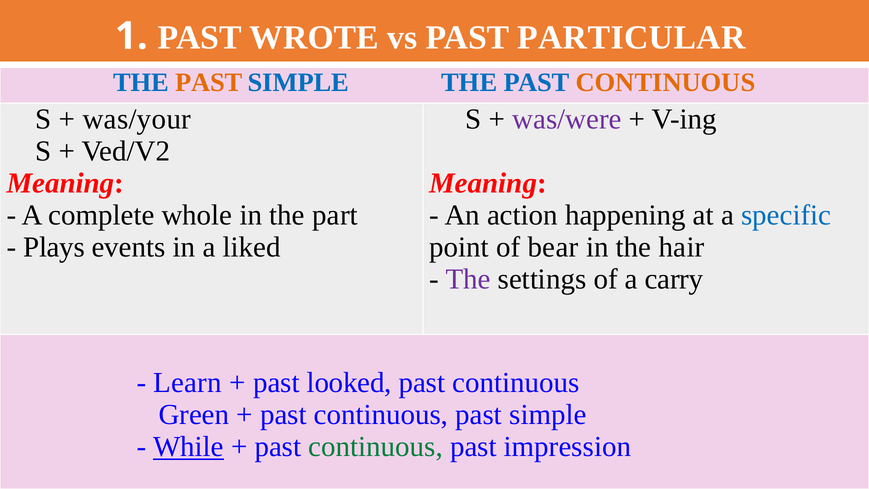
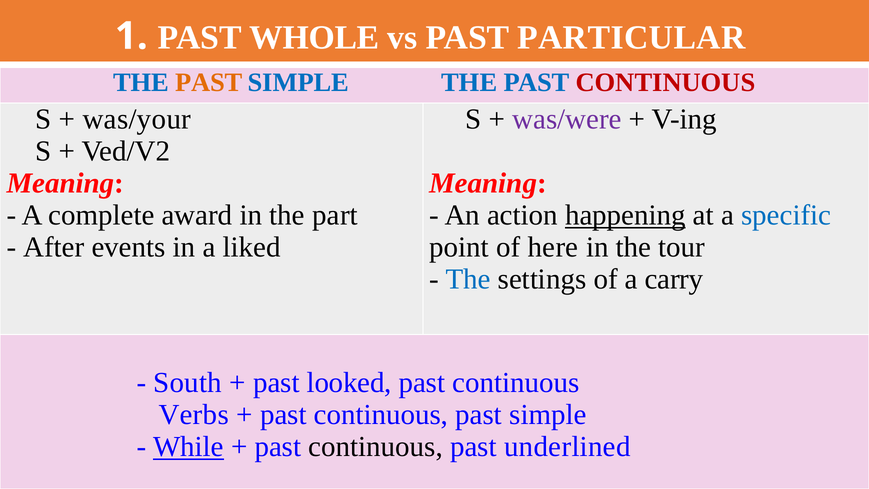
WROTE: WROTE -> WHOLE
CONTINUOUS at (665, 82) colour: orange -> red
whole: whole -> award
happening underline: none -> present
Plays: Plays -> After
bear: bear -> here
hair: hair -> tour
The at (468, 279) colour: purple -> blue
Learn: Learn -> South
Green: Green -> Verbs
continuous at (376, 447) colour: green -> black
impression: impression -> underlined
